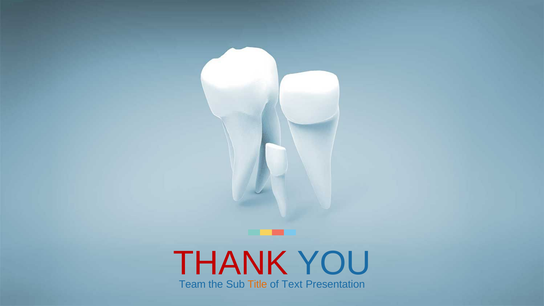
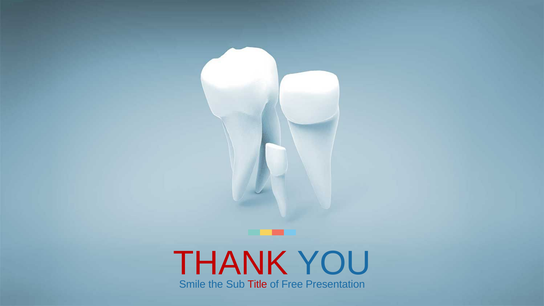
Team: Team -> Smile
Title colour: orange -> red
Text: Text -> Free
